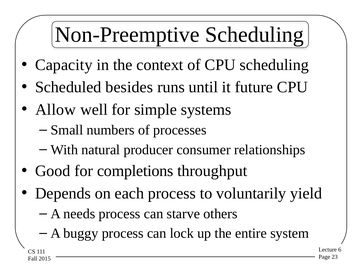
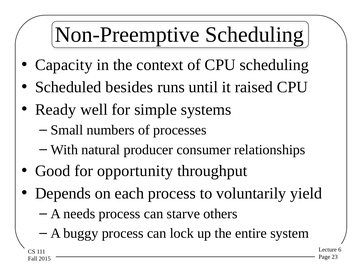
future: future -> raised
Allow: Allow -> Ready
completions: completions -> opportunity
